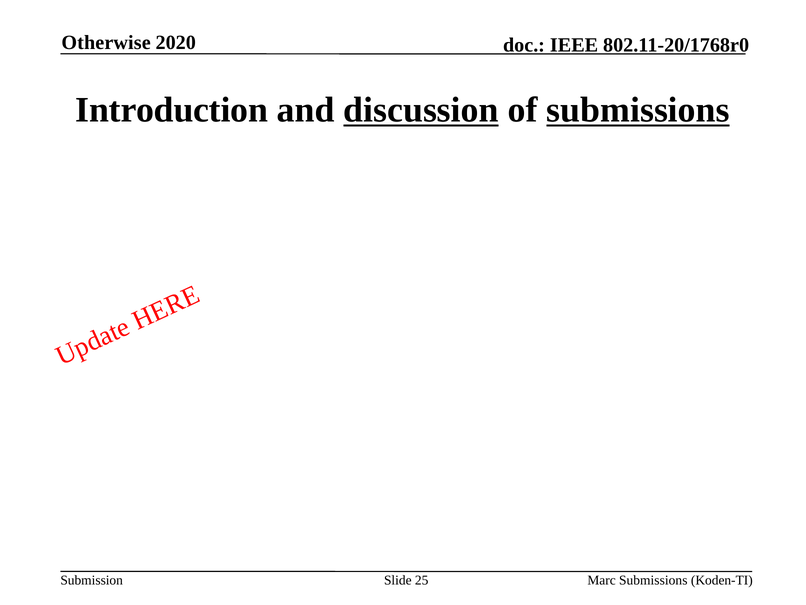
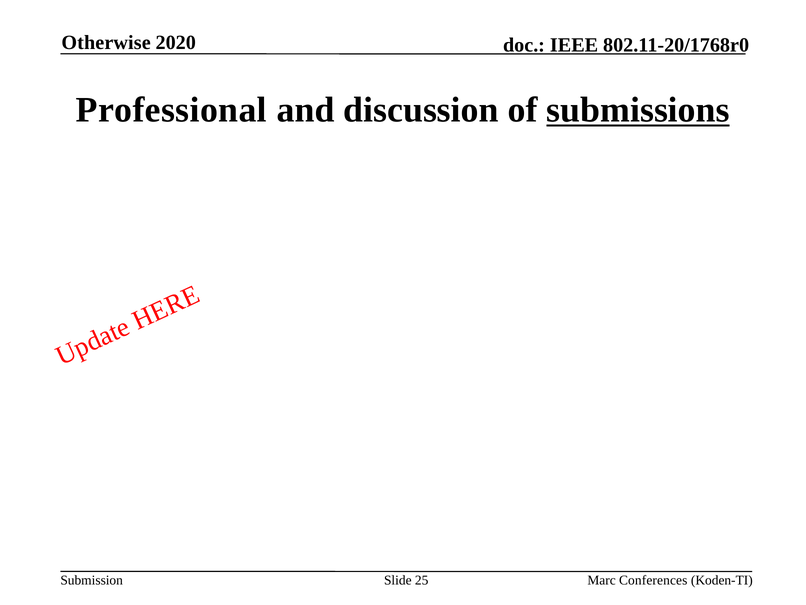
Introduction: Introduction -> Professional
discussion underline: present -> none
Marc Submissions: Submissions -> Conferences
